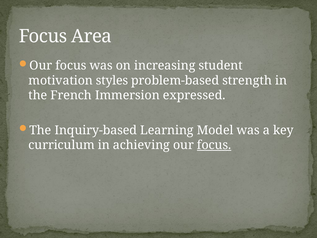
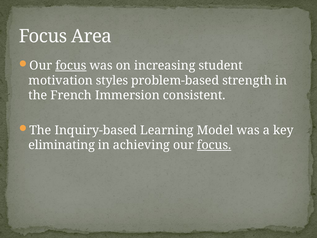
focus at (71, 66) underline: none -> present
expressed: expressed -> consistent
curriculum: curriculum -> eliminating
